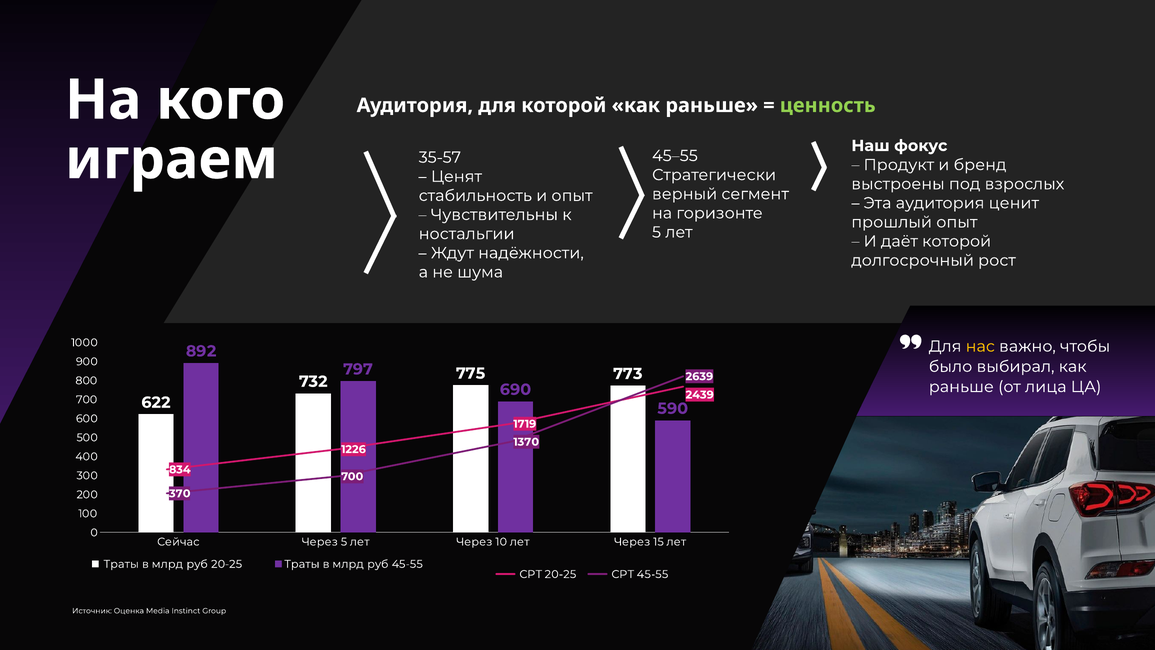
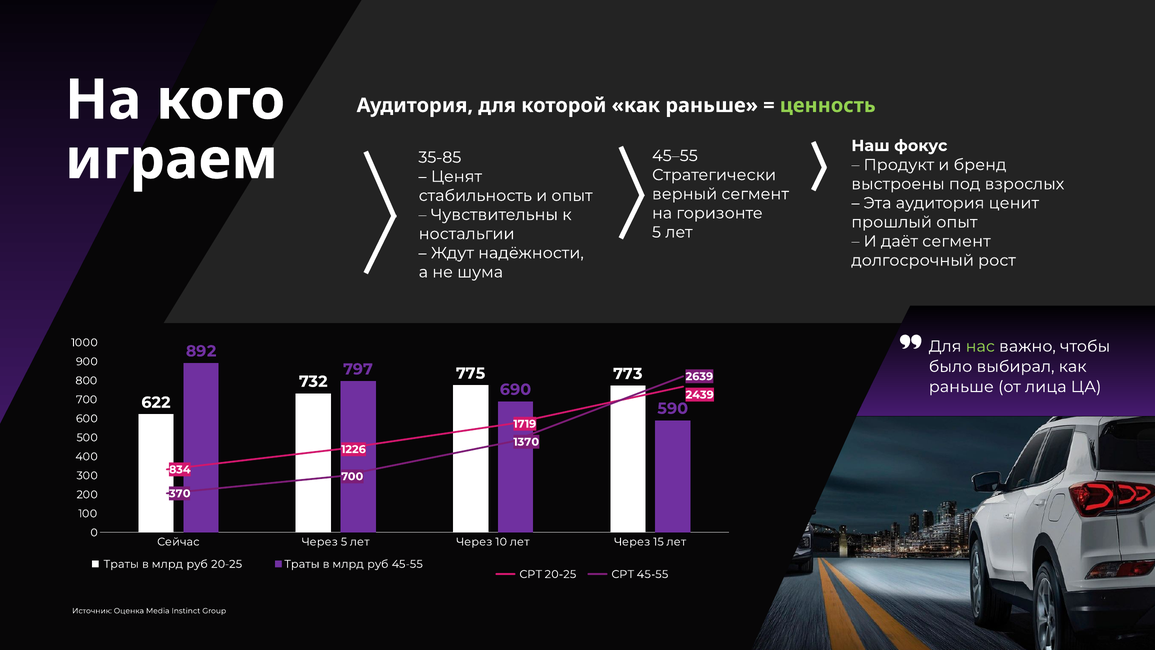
35-57: 35-57 -> 35-85
даёт которой: которой -> сегмент
нас colour: yellow -> light green
